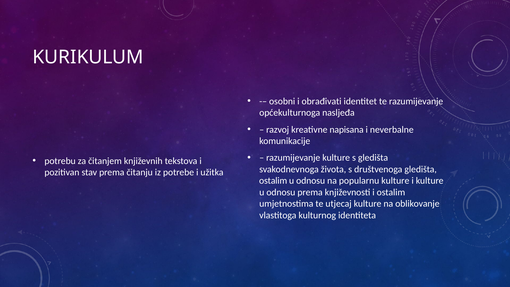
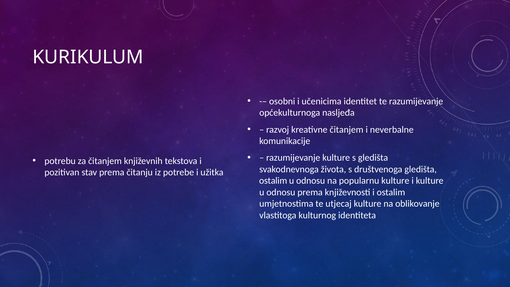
obrađivati: obrađivati -> učenicima
kreativne napisana: napisana -> čitanjem
